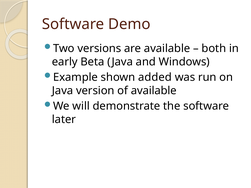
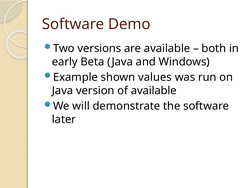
added: added -> values
